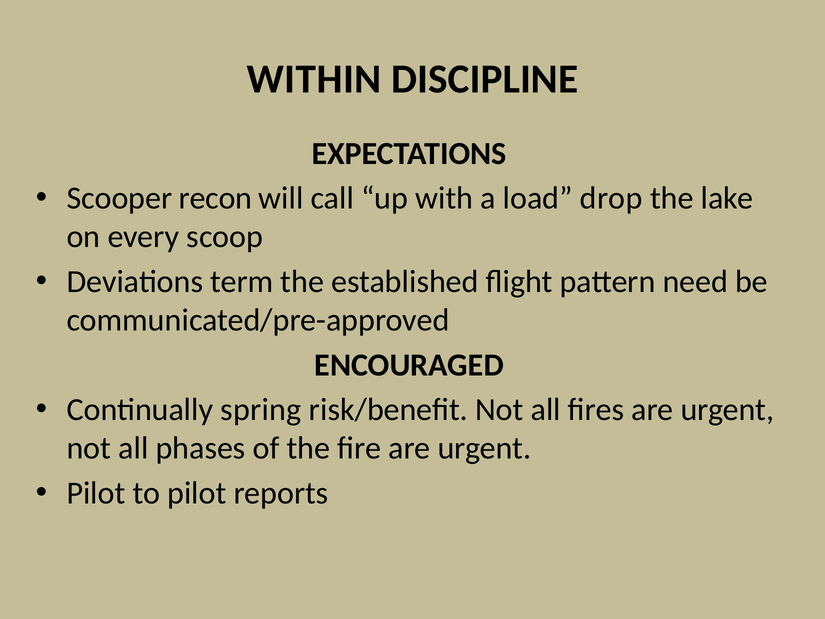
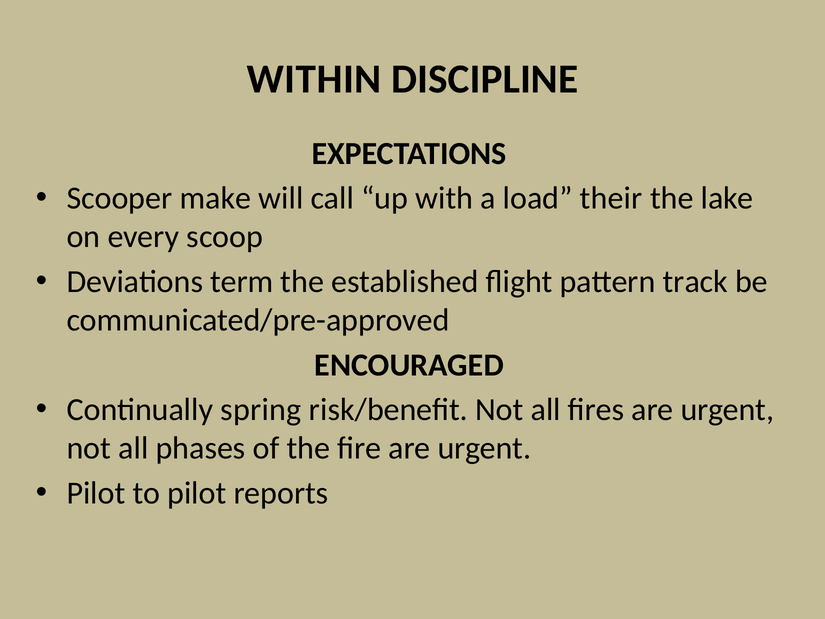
recon: recon -> make
drop: drop -> their
need: need -> track
